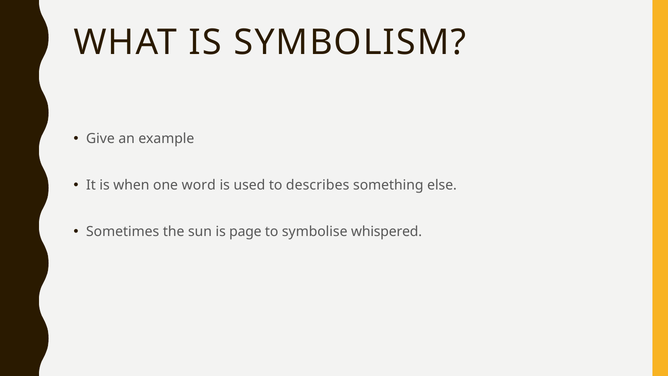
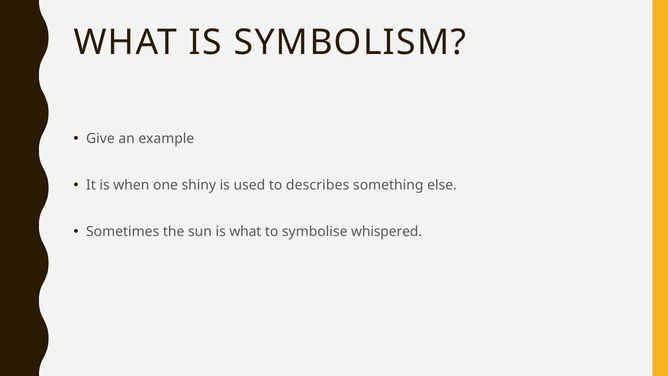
word: word -> shiny
is page: page -> what
